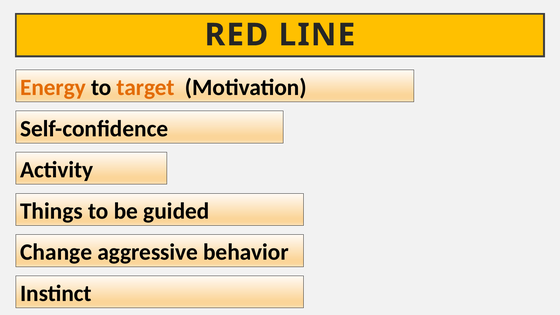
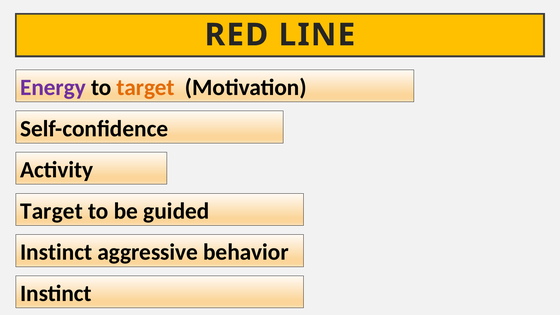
Energy colour: orange -> purple
Things at (51, 211): Things -> Target
Change at (56, 252): Change -> Instinct
